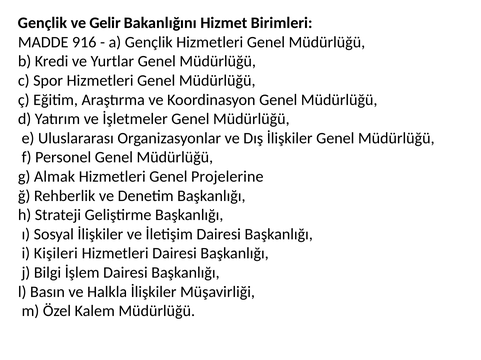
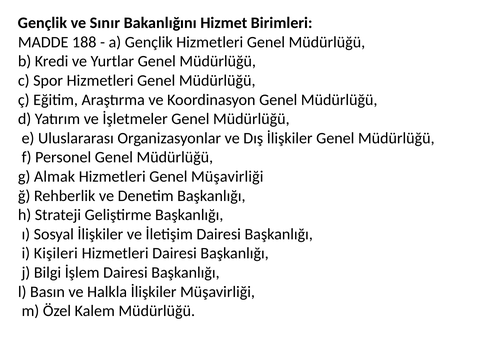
Gelir: Gelir -> Sınır
916: 916 -> 188
Genel Projelerine: Projelerine -> Müşavirliği
